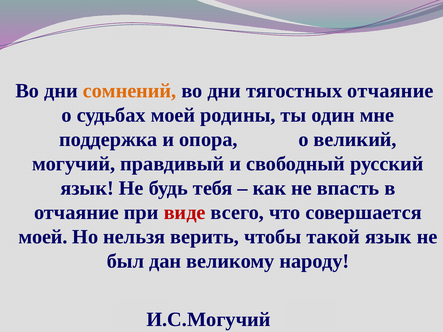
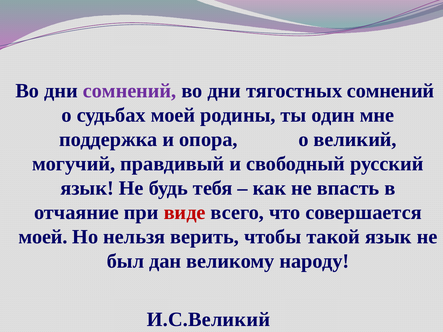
сомнений at (130, 91) colour: orange -> purple
тягостных отчаяние: отчаяние -> сомнений
И.С.Могучий: И.С.Могучий -> И.С.Великий
